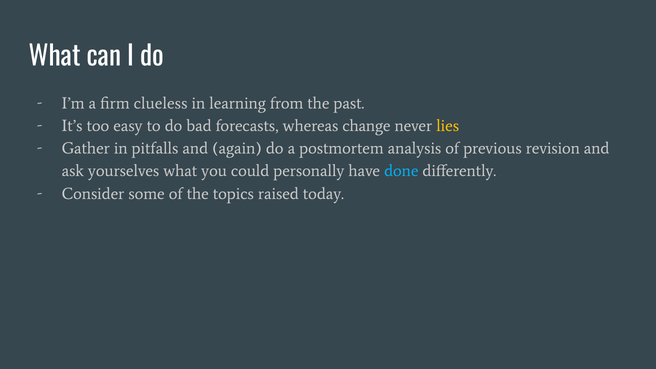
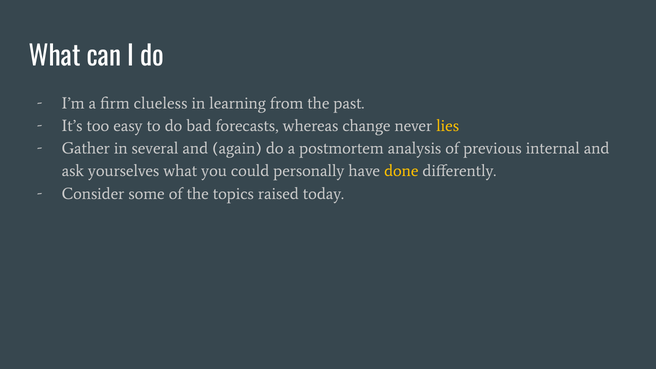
pitfalls: pitfalls -> several
revision: revision -> internal
done colour: light blue -> yellow
